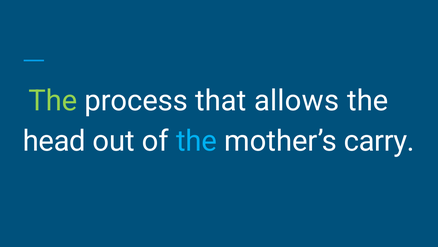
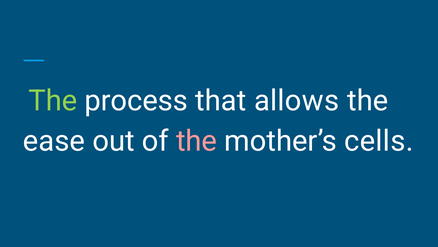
head: head -> ease
the at (197, 141) colour: light blue -> pink
carry: carry -> cells
